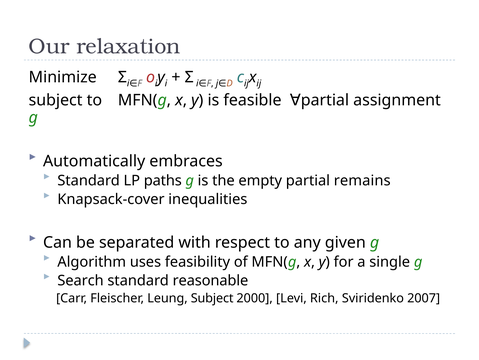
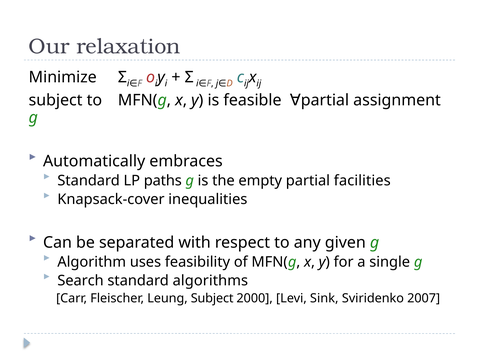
remains: remains -> facilities
reasonable: reasonable -> algorithms
Rich: Rich -> Sink
